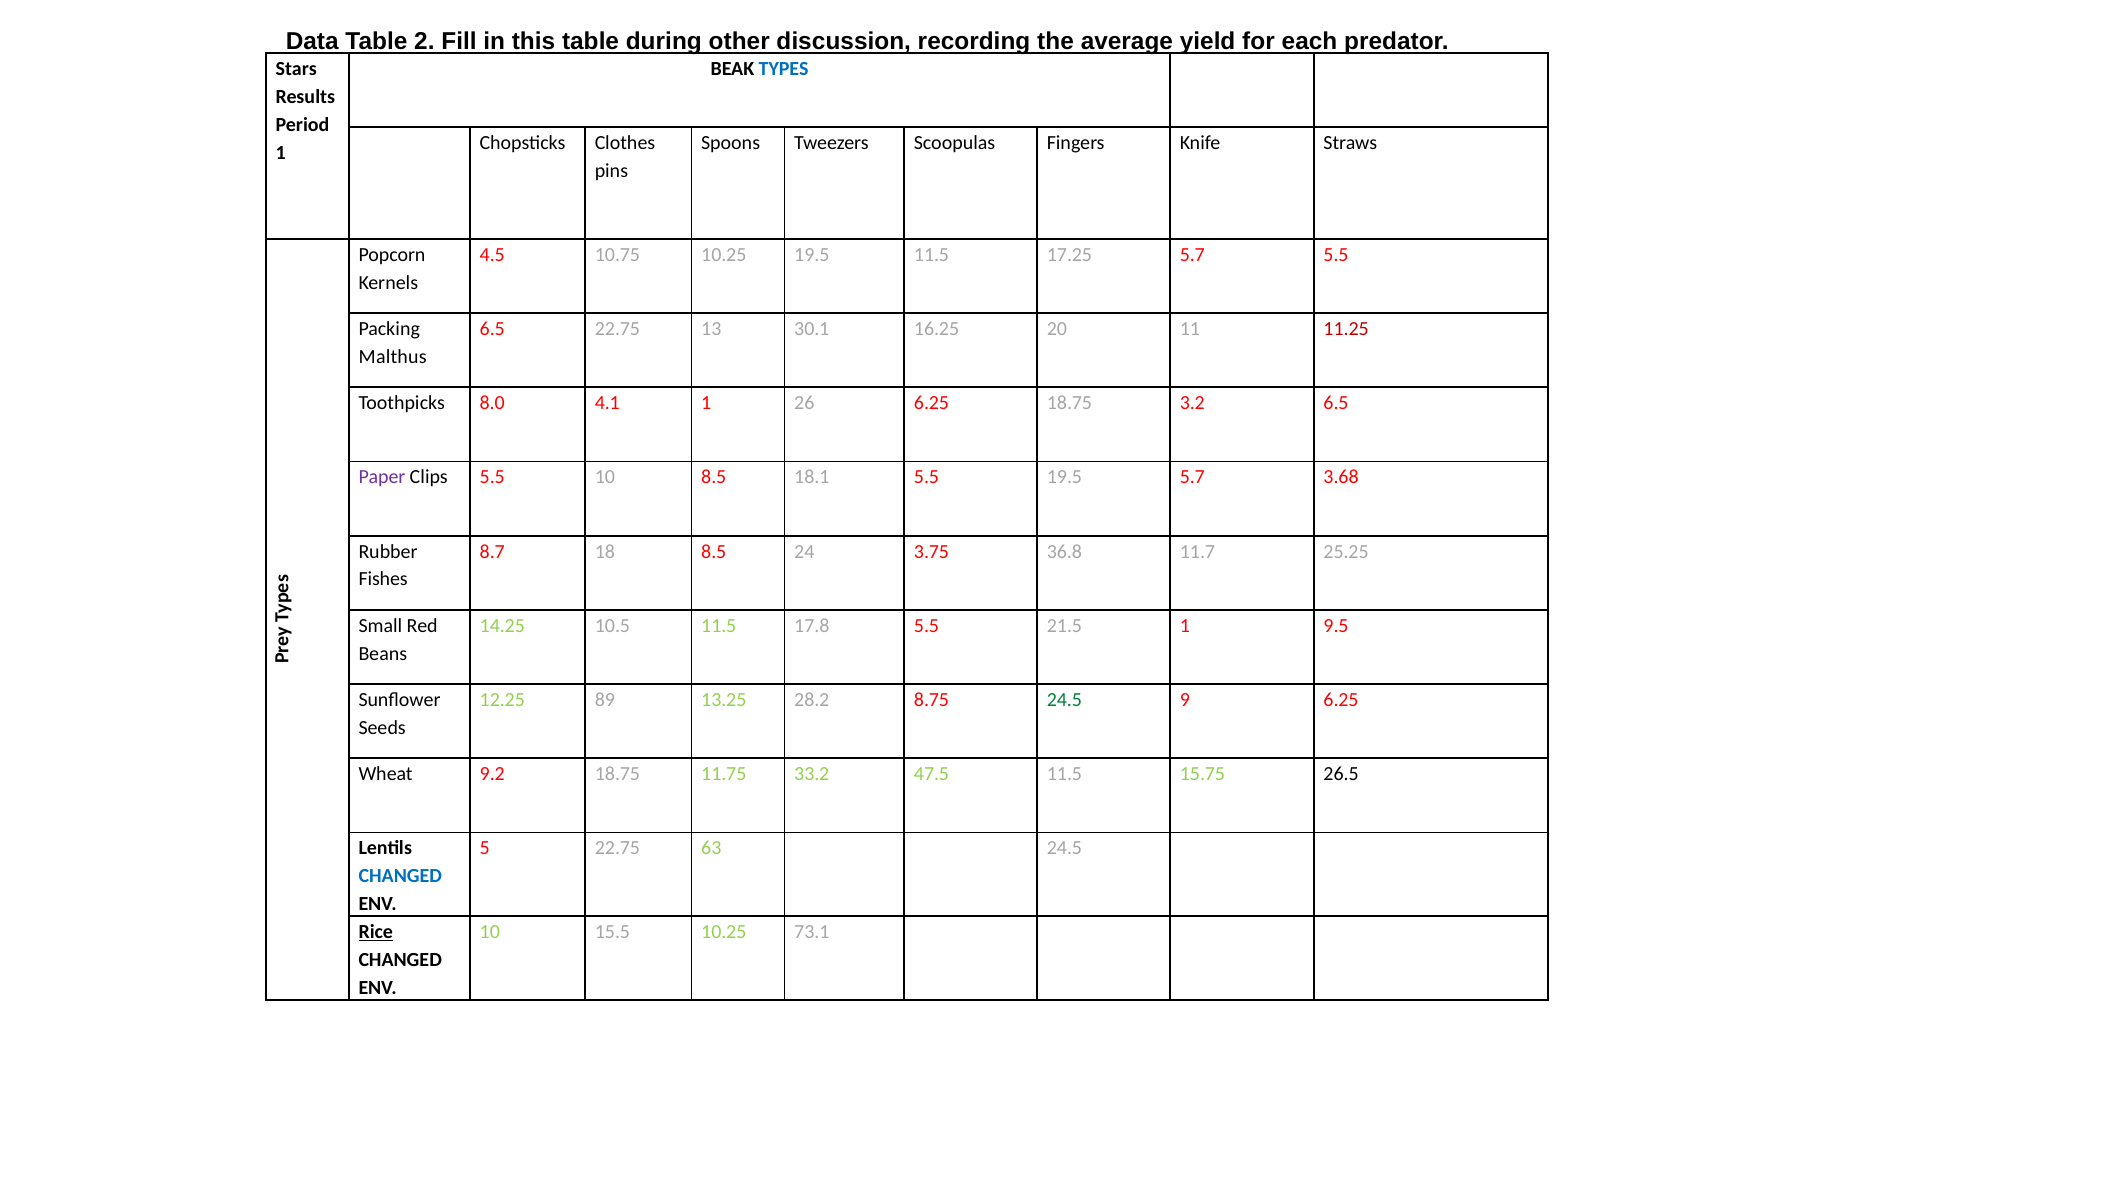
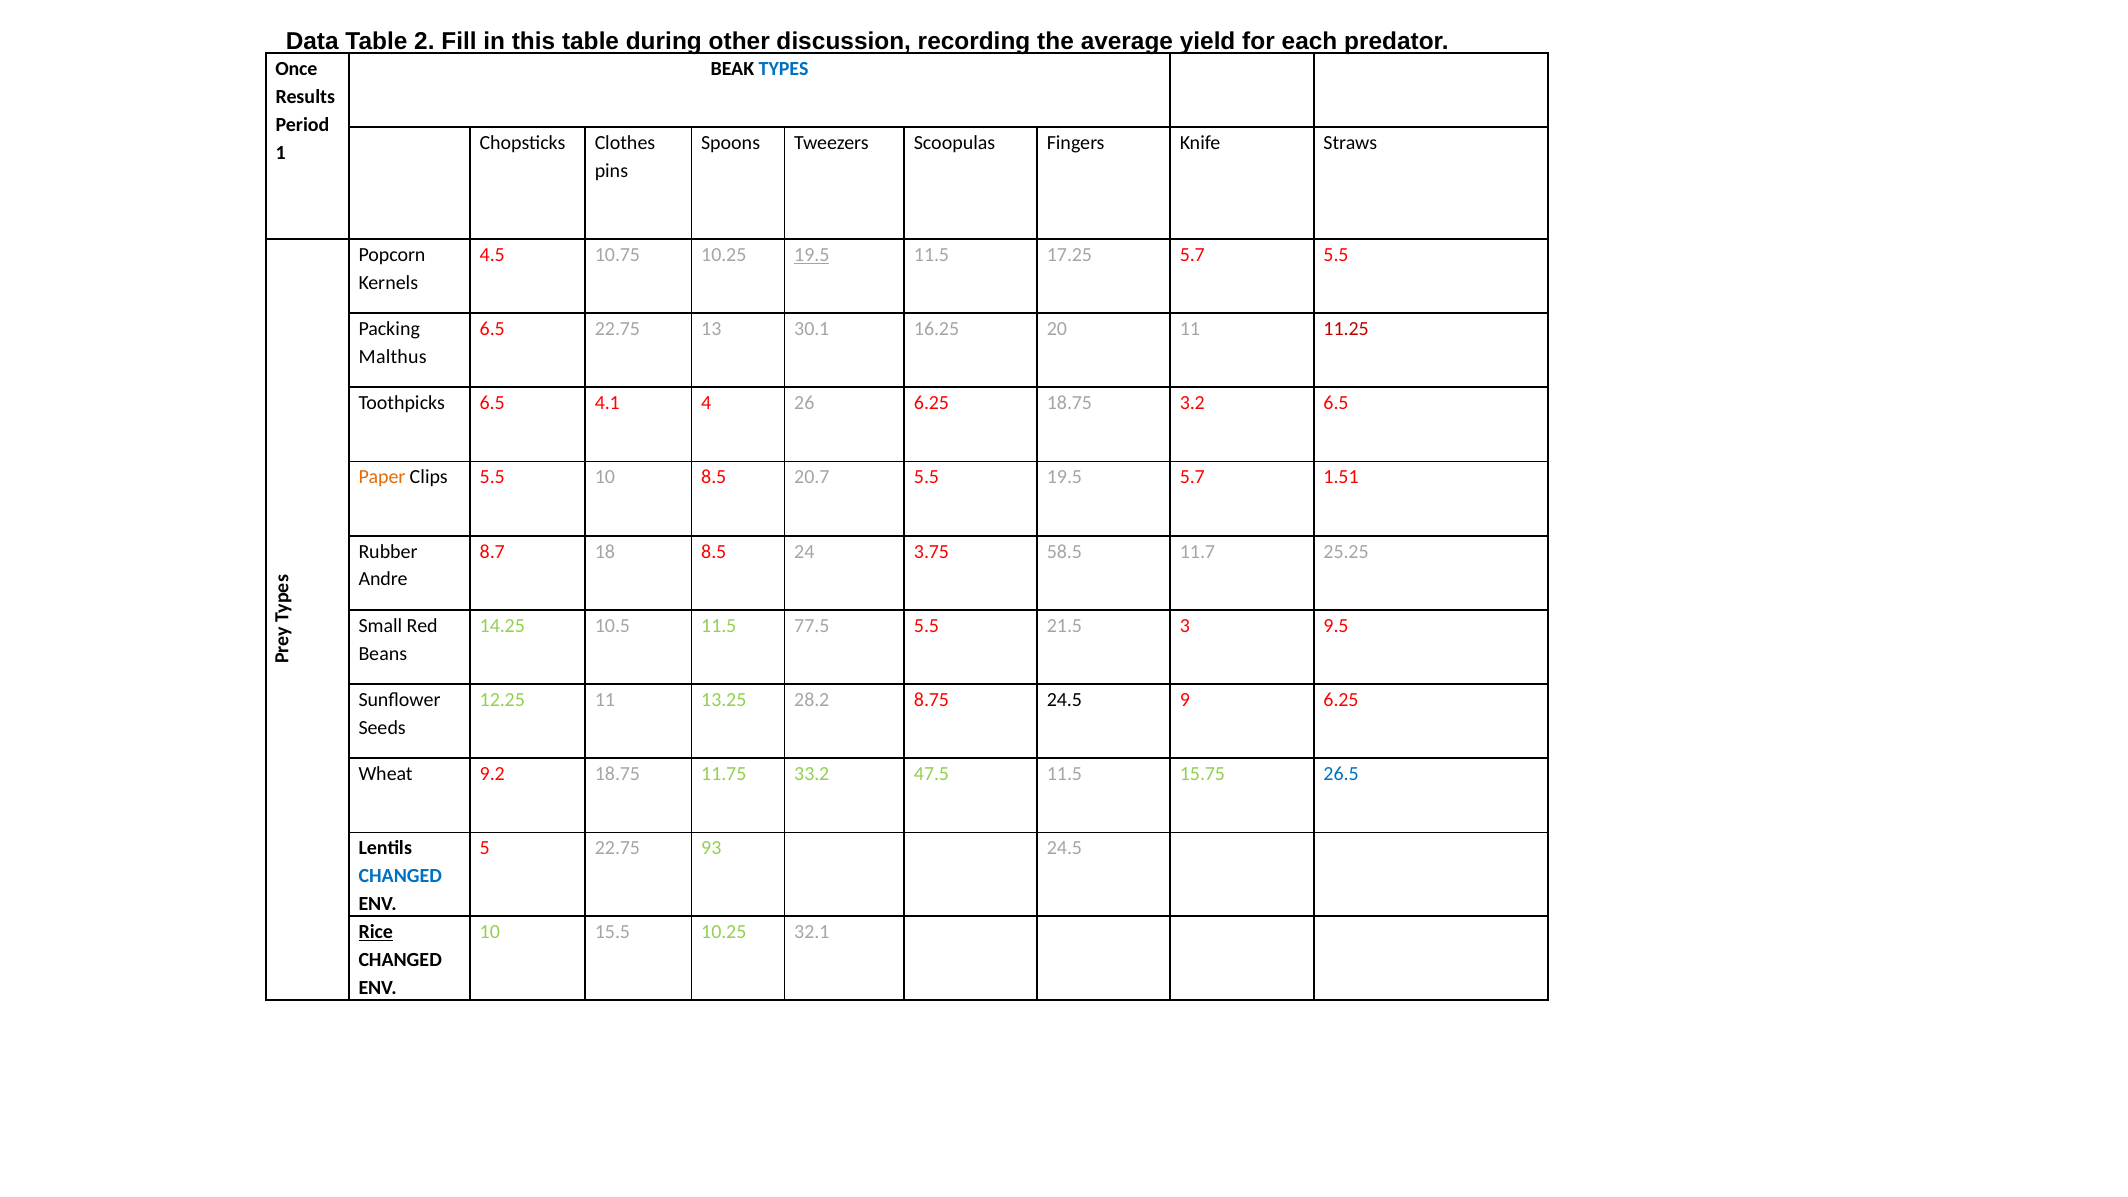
Stars: Stars -> Once
19.5 at (812, 255) underline: none -> present
Toothpicks 8.0: 8.0 -> 6.5
4.1 1: 1 -> 4
Paper colour: purple -> orange
18.1: 18.1 -> 20.7
3.68: 3.68 -> 1.51
36.8: 36.8 -> 58.5
Fishes: Fishes -> Andre
17.8: 17.8 -> 77.5
21.5 1: 1 -> 3
12.25 89: 89 -> 11
24.5 at (1064, 700) colour: green -> black
26.5 colour: black -> blue
63: 63 -> 93
73.1: 73.1 -> 32.1
